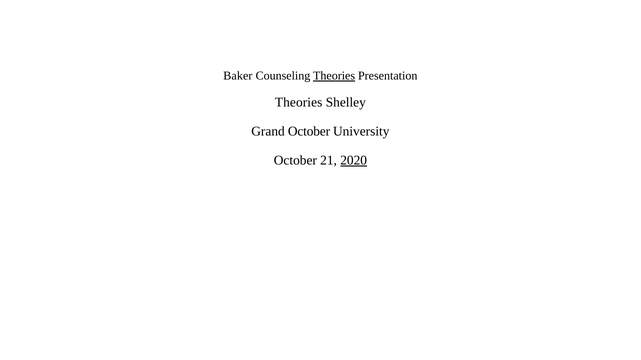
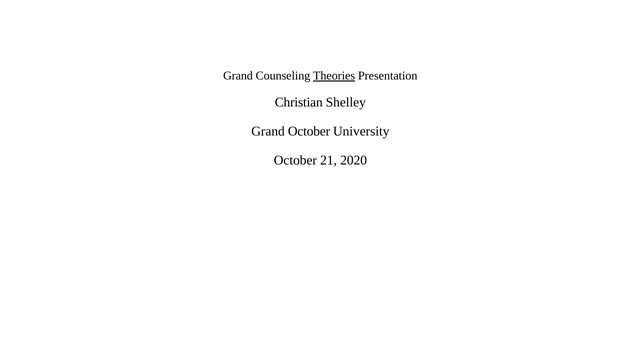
Baker at (238, 76): Baker -> Grand
Theories at (299, 103): Theories -> Christian
2020 underline: present -> none
